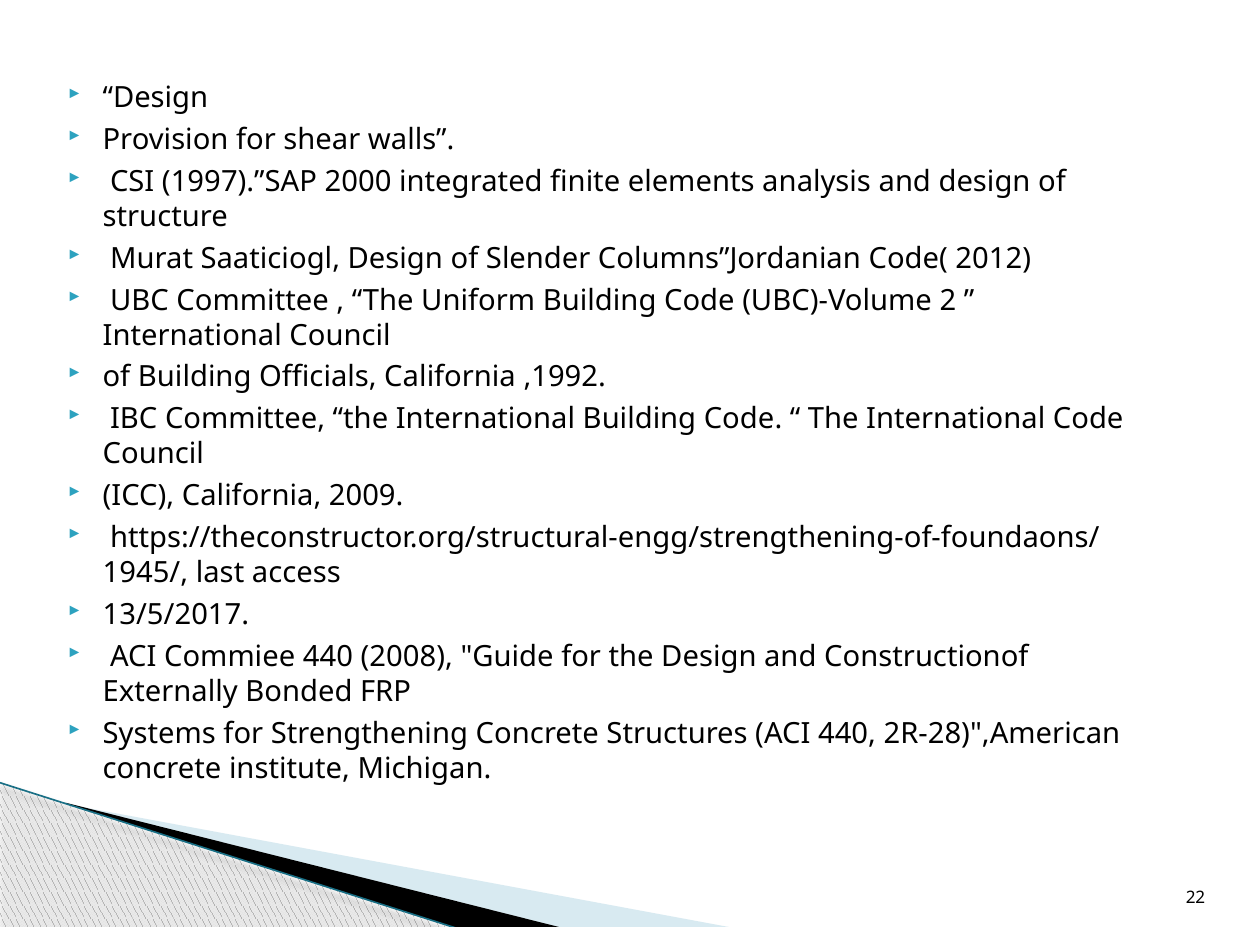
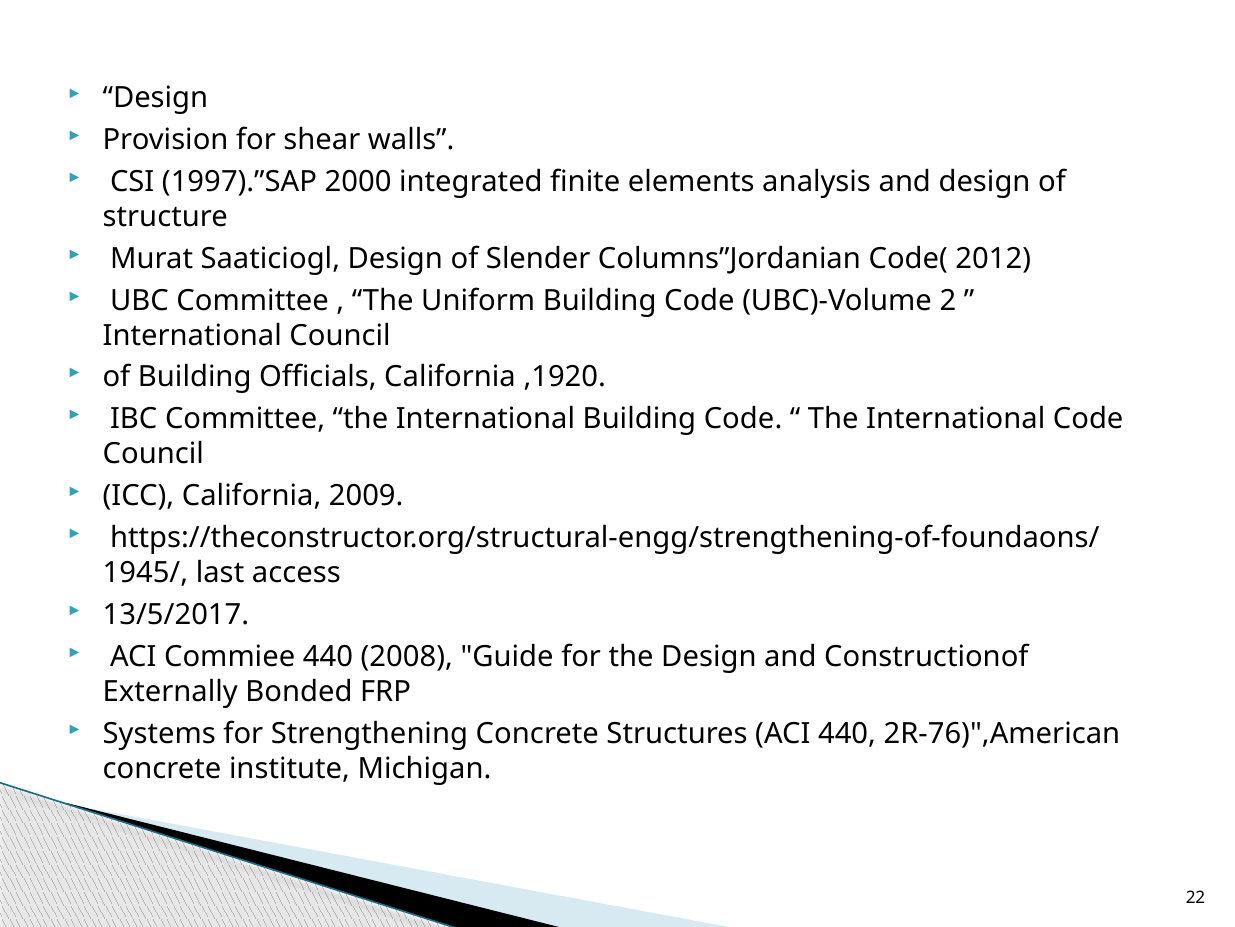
,1992: ,1992 -> ,1920
2R-28)",American: 2R-28)",American -> 2R-76)",American
